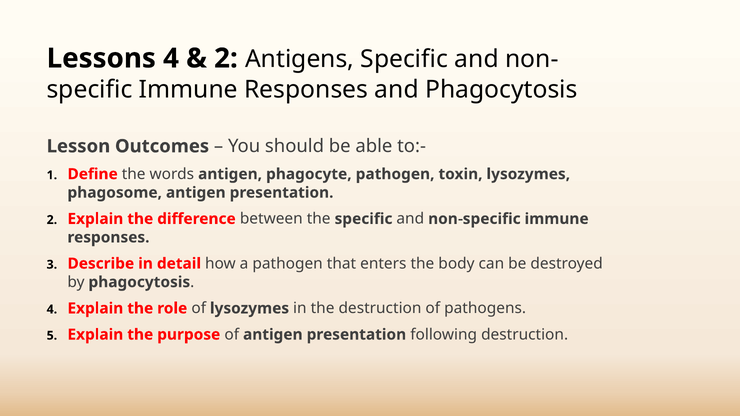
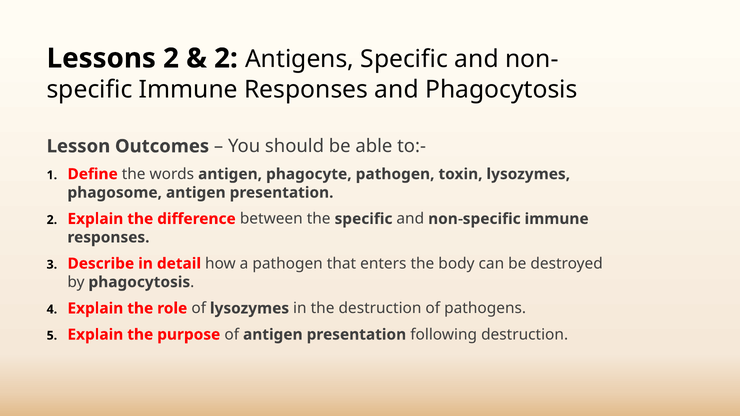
Lessons 4: 4 -> 2
